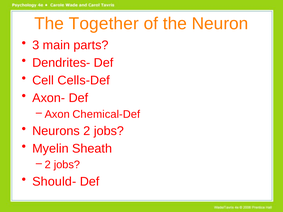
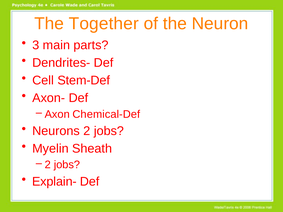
Cells-Def: Cells-Def -> Stem-Def
Should-: Should- -> Explain-
